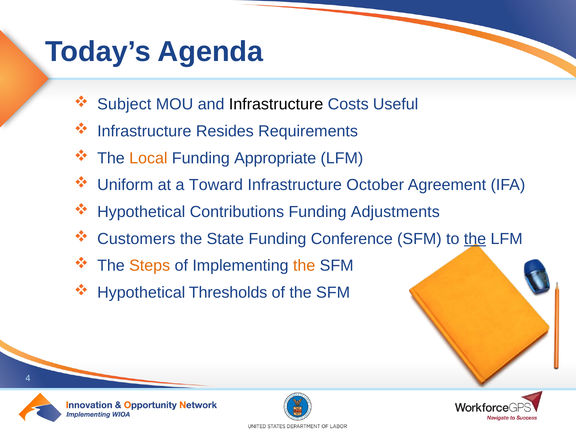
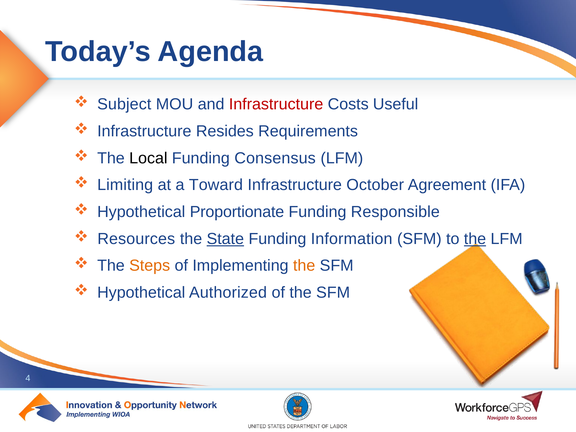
Infrastructure at (276, 104) colour: black -> red
Local colour: orange -> black
Appropriate: Appropriate -> Consensus
Uniform: Uniform -> Limiting
Contributions: Contributions -> Proportionate
Adjustments: Adjustments -> Responsible
Customers: Customers -> Resources
State underline: none -> present
Conference: Conference -> Information
Thresholds: Thresholds -> Authorized
